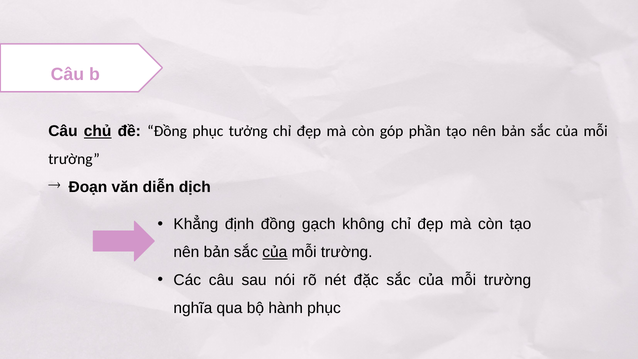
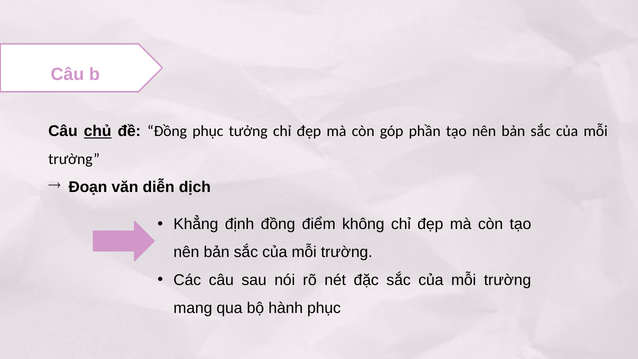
gạch: gạch -> điểm
của at (275, 252) underline: present -> none
nghĩa: nghĩa -> mang
